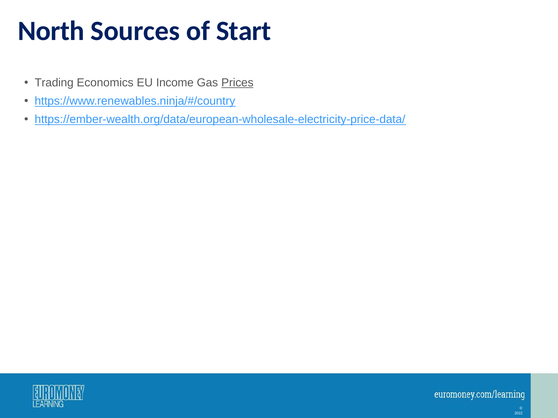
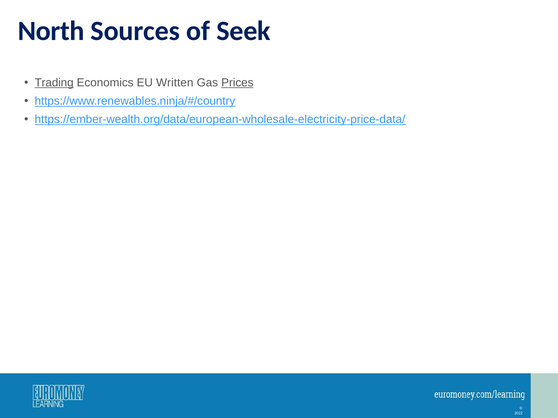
Start: Start -> Seek
Trading underline: none -> present
Income: Income -> Written
